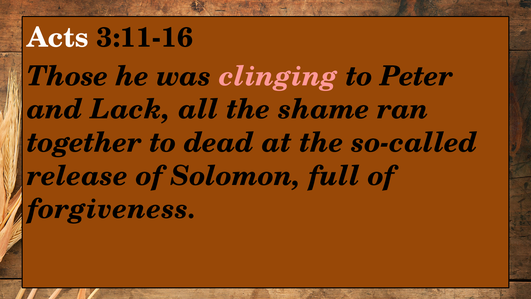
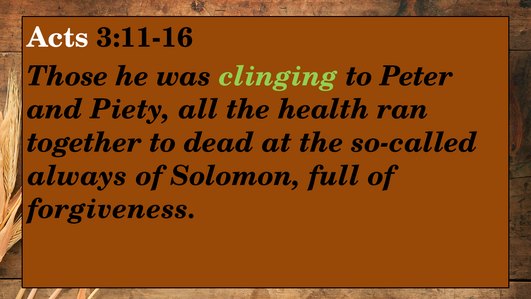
clinging colour: pink -> light green
Lack: Lack -> Piety
shame: shame -> health
release: release -> always
